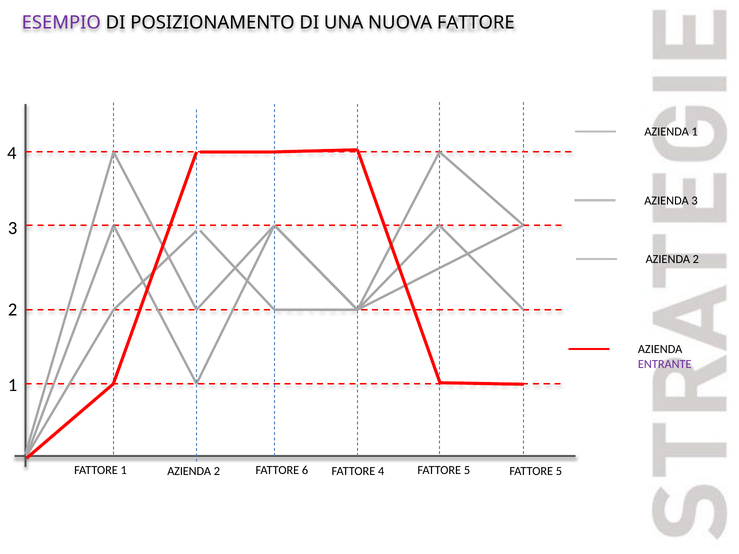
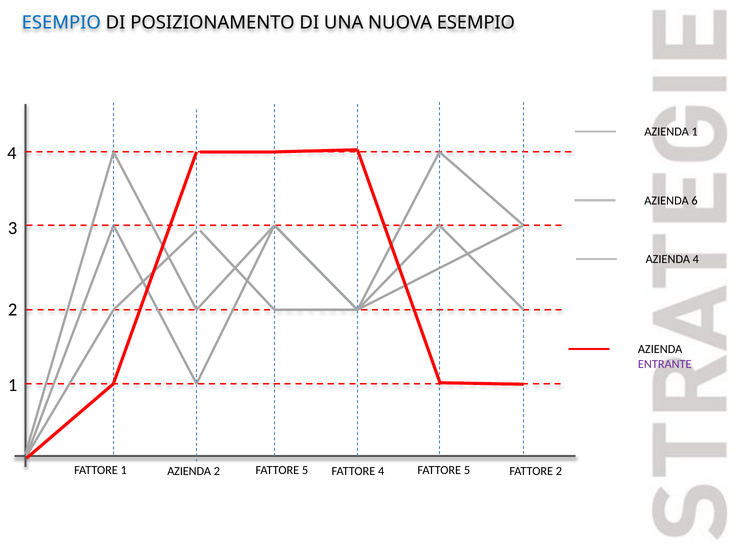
ESEMPIO at (61, 23) colour: purple -> blue
NUOVA FATTORE: FATTORE -> ESEMPIO
AZIENDA 3: 3 -> 6
2 at (696, 259): 2 -> 4
2 FATTORE 6: 6 -> 5
5 FATTORE 5: 5 -> 2
